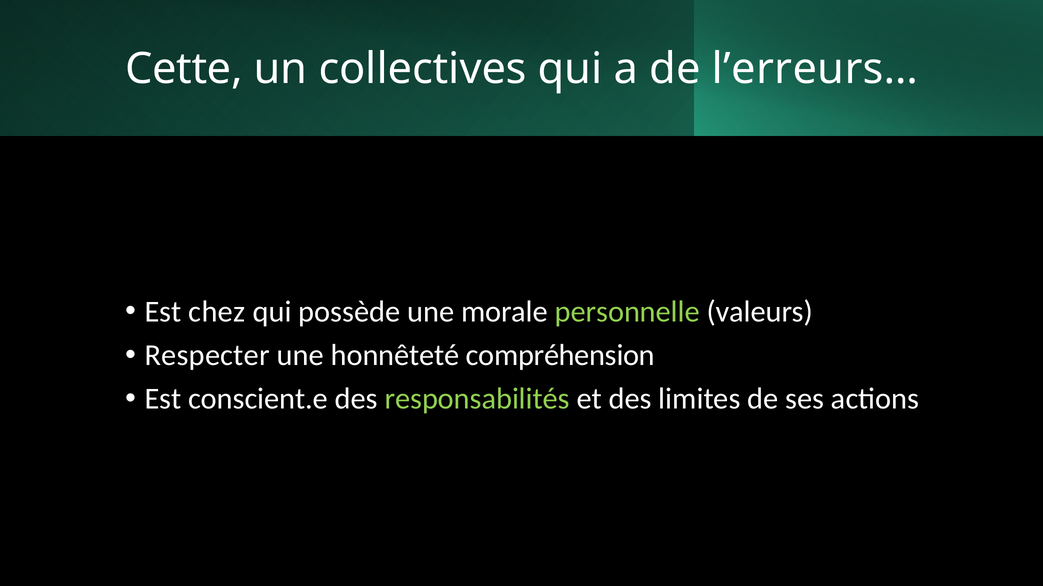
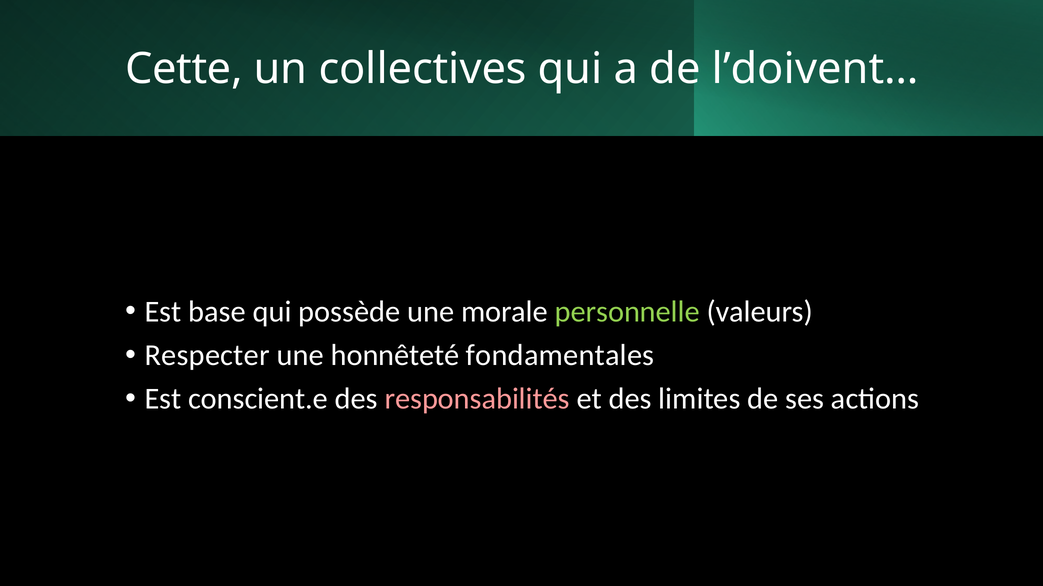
l’erreurs…: l’erreurs… -> l’doivent…
chez: chez -> base
compréhension: compréhension -> fondamentales
responsabilités colour: light green -> pink
